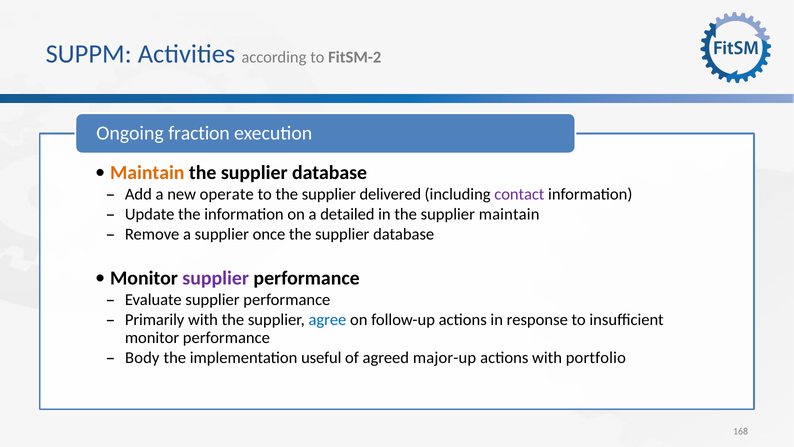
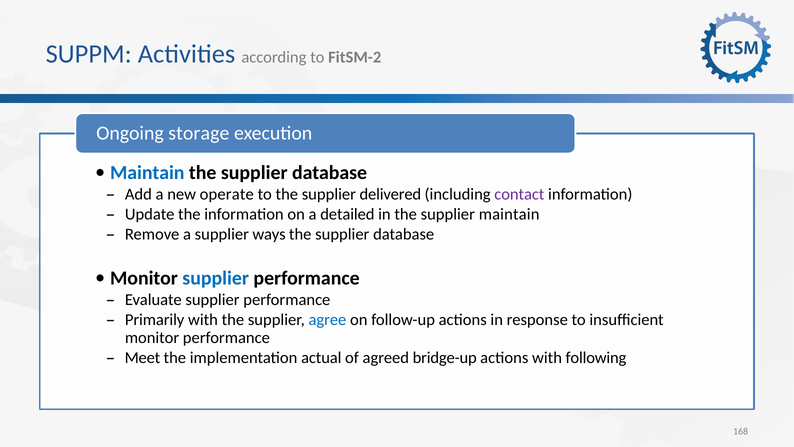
fraction: fraction -> storage
Maintain at (147, 172) colour: orange -> blue
once: once -> ways
supplier at (216, 278) colour: purple -> blue
Body: Body -> Meet
useful: useful -> actual
major-up: major-up -> bridge-up
portfolio: portfolio -> following
